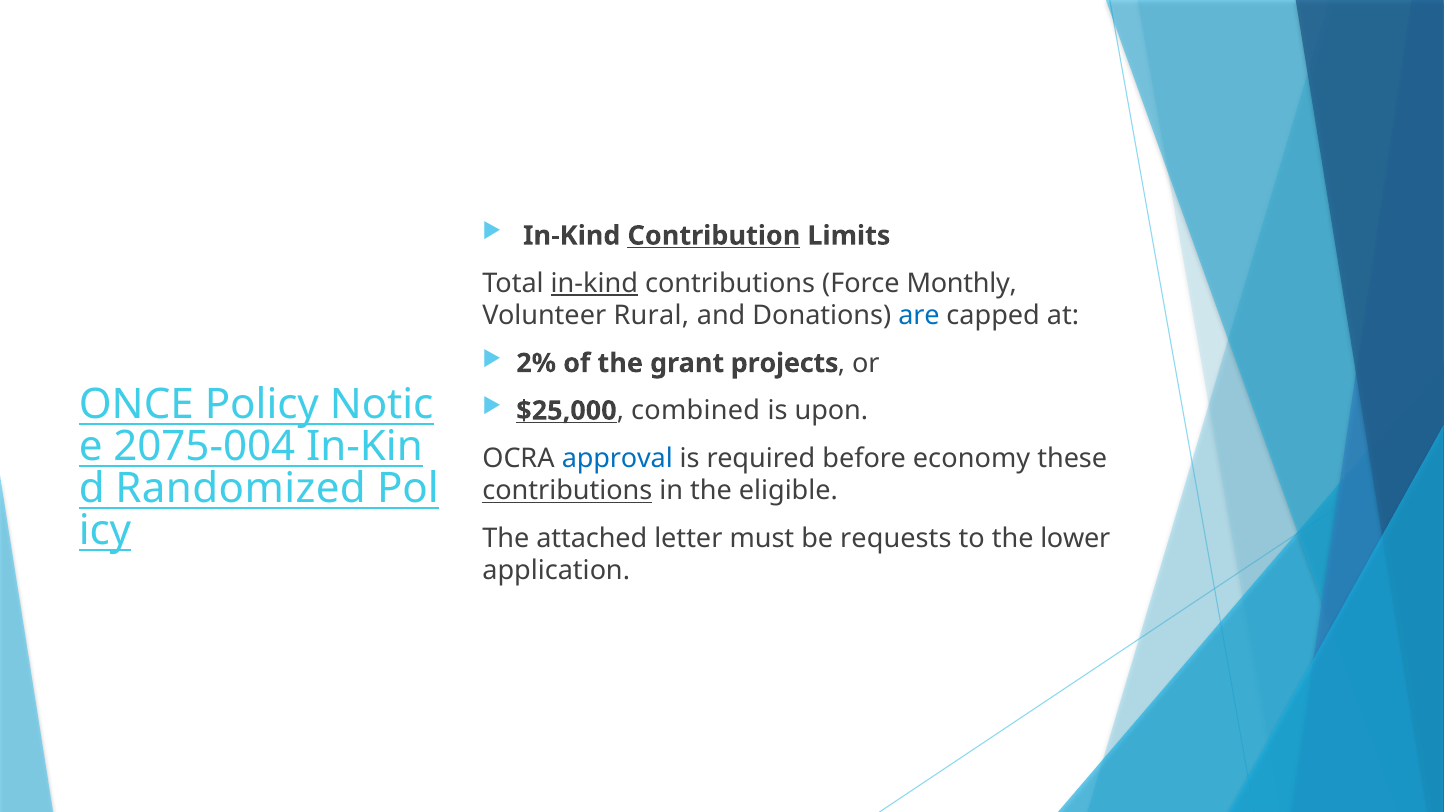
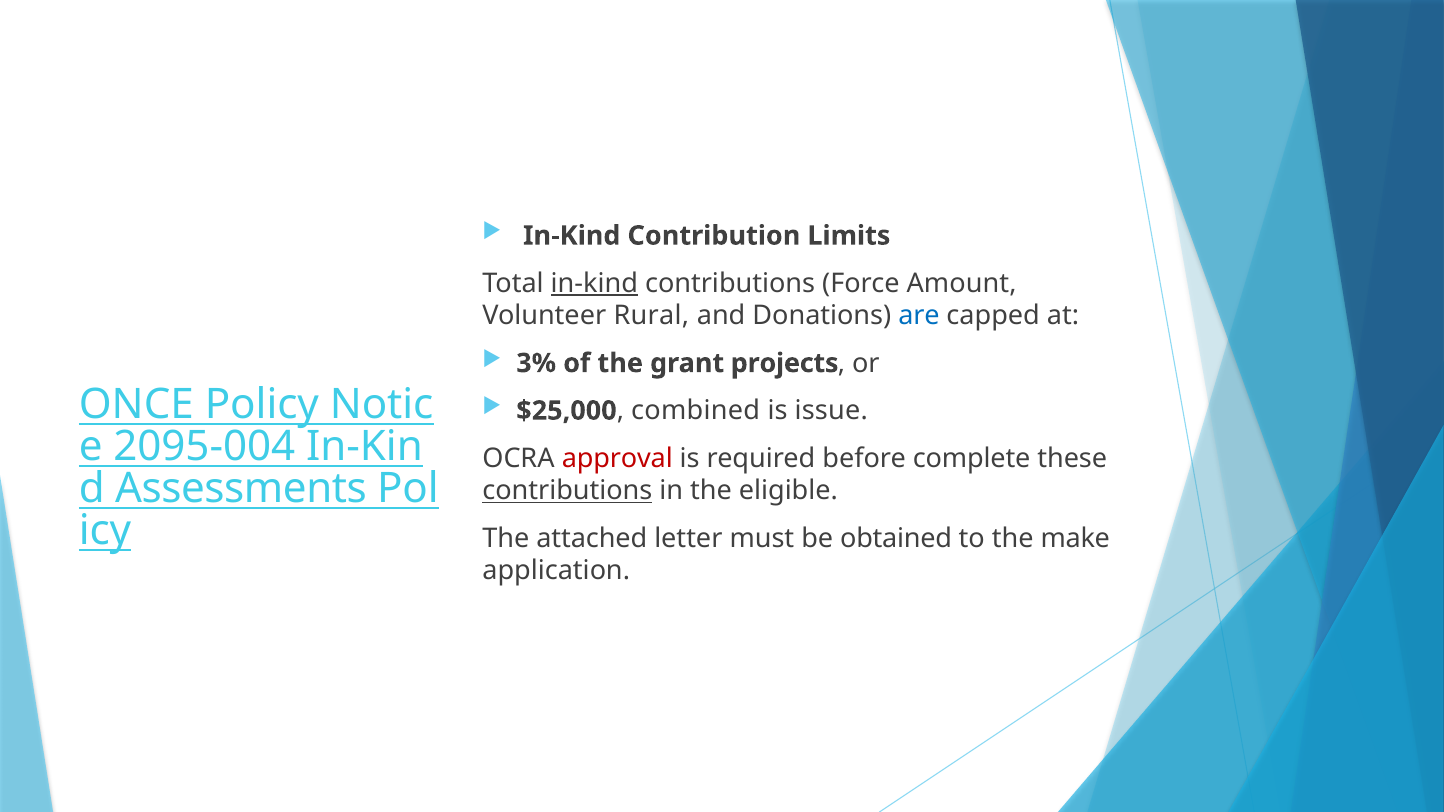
Contribution underline: present -> none
Monthly: Monthly -> Amount
2%: 2% -> 3%
$25,000 underline: present -> none
upon: upon -> issue
2075-004: 2075-004 -> 2095-004
approval colour: blue -> red
economy: economy -> complete
Randomized: Randomized -> Assessments
requests: requests -> obtained
lower: lower -> make
